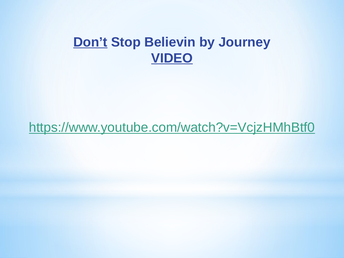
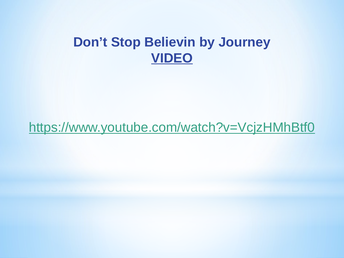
Don’t underline: present -> none
